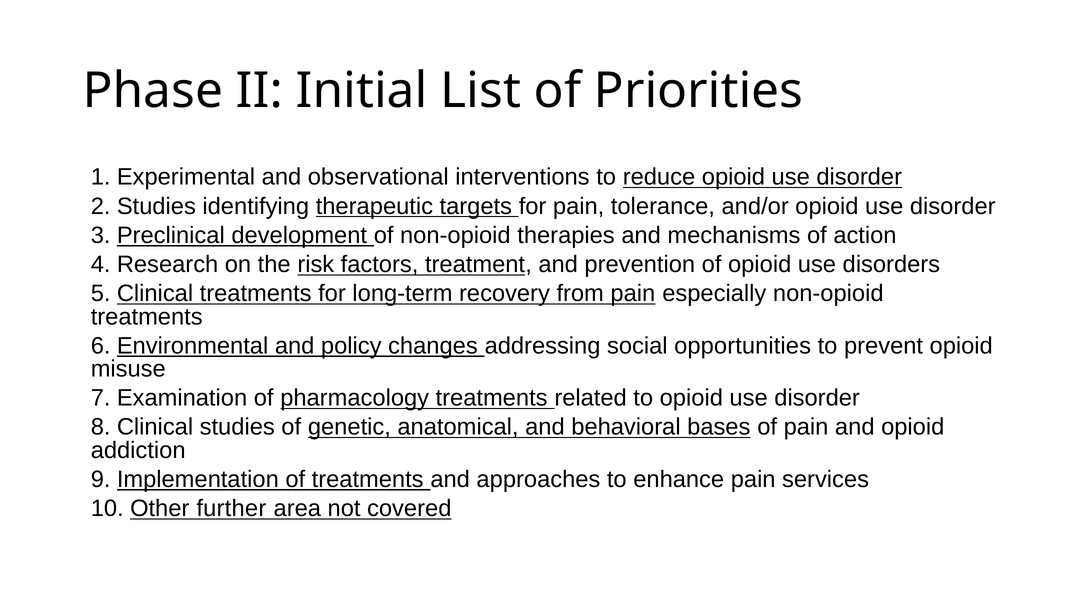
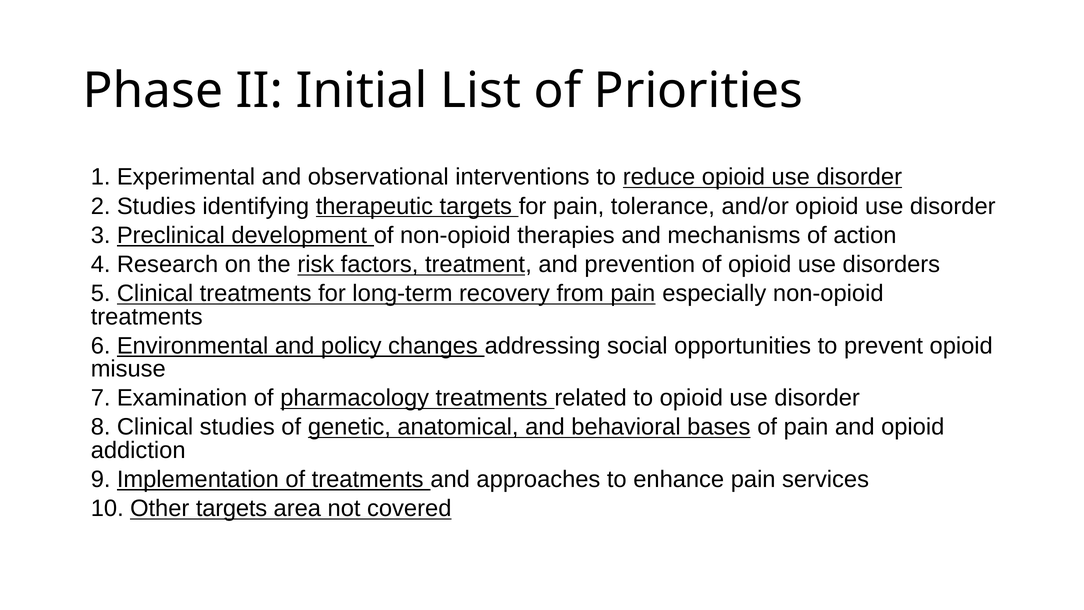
Other further: further -> targets
